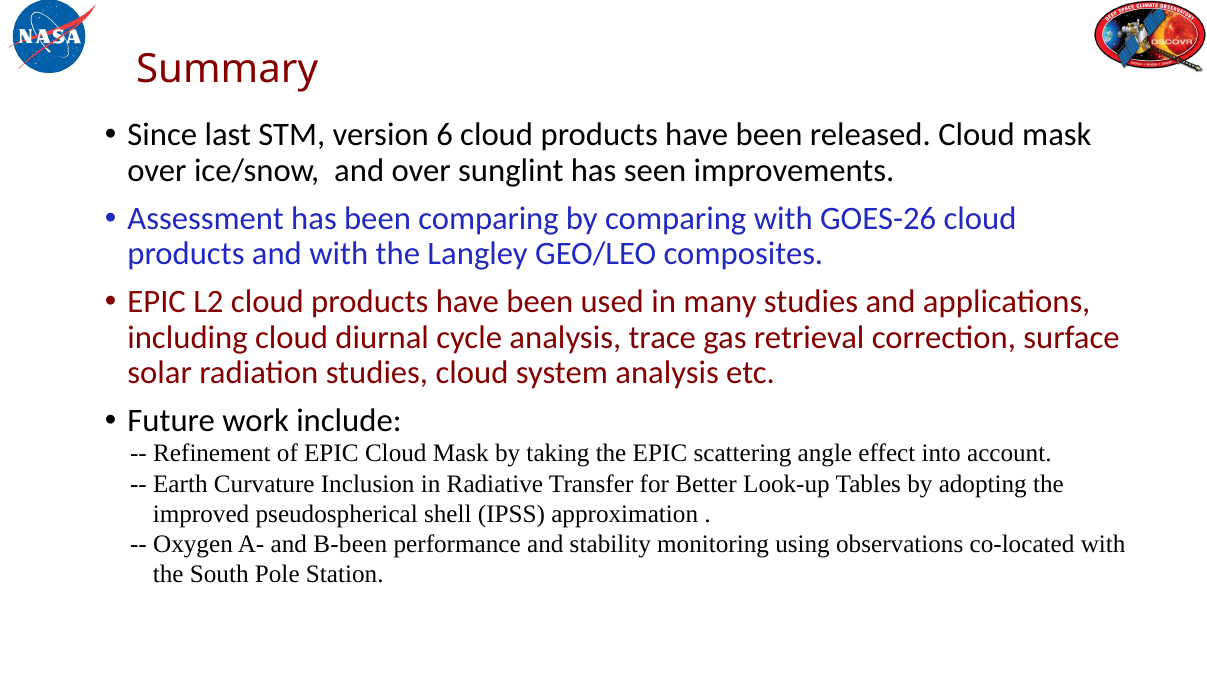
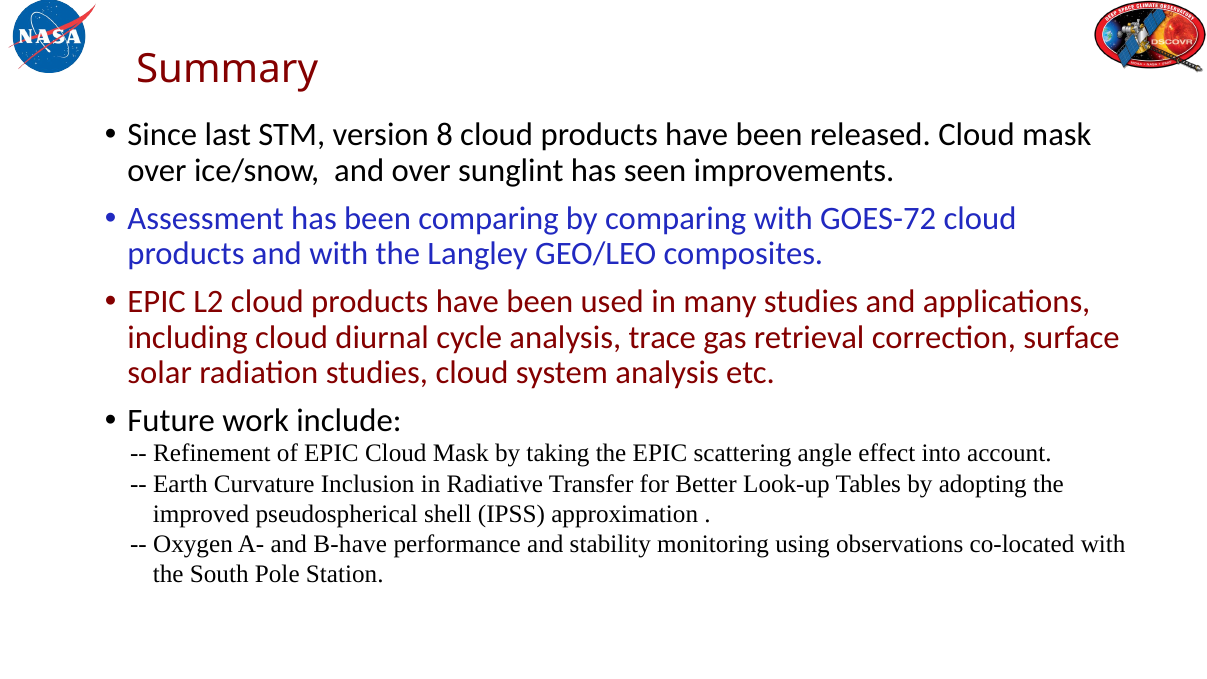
6: 6 -> 8
GOES-26: GOES-26 -> GOES-72
B-been: B-been -> B-have
